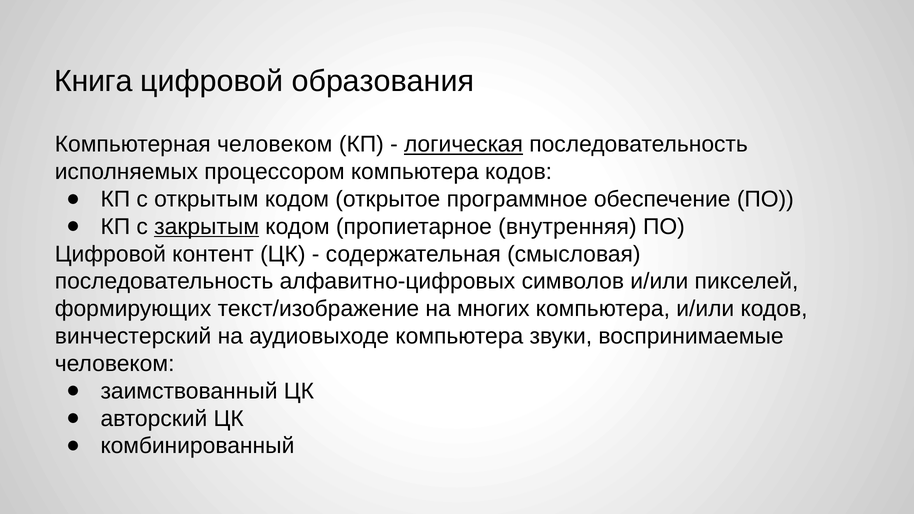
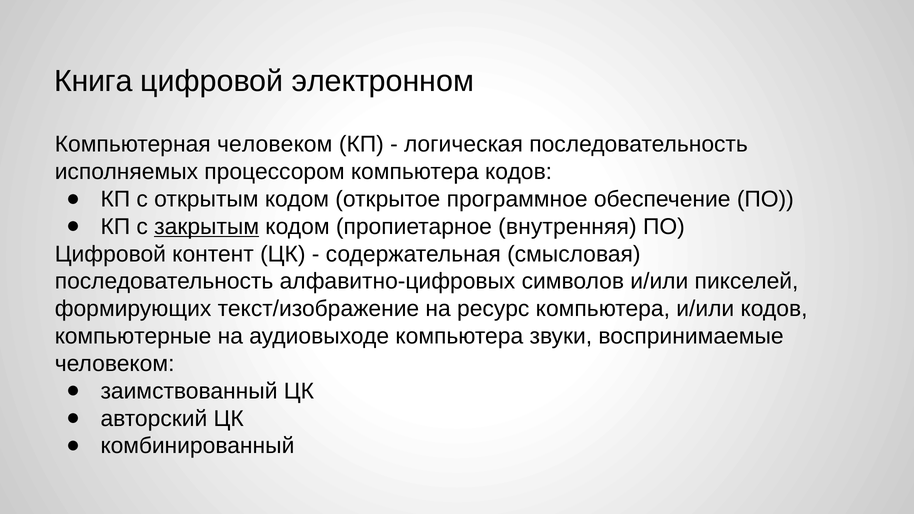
образования: образования -> электронном
логическая underline: present -> none
многих: многих -> ресурс
винчестерский: винчестерский -> компьютерные
